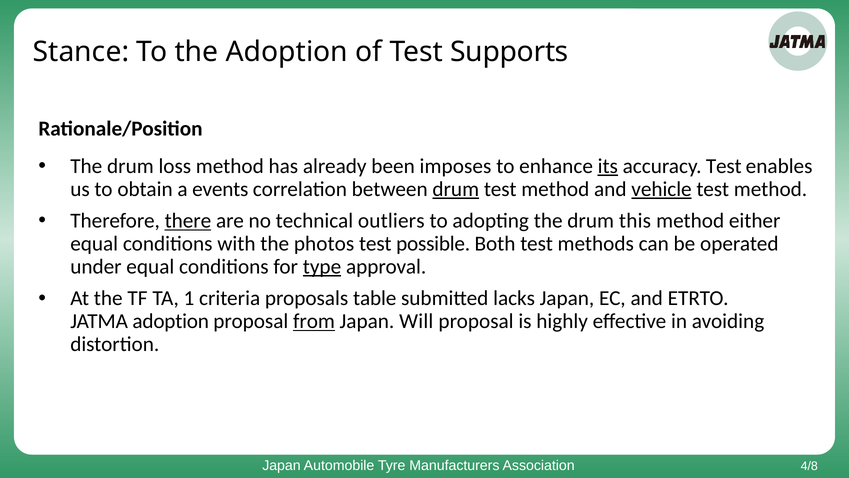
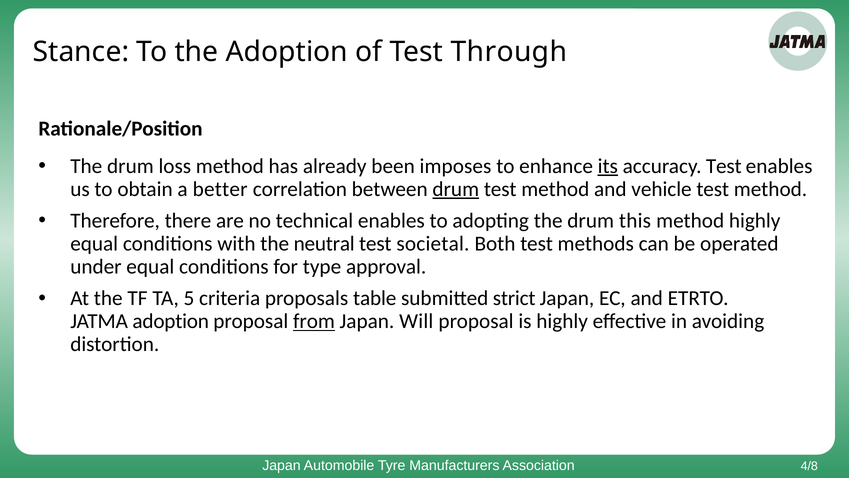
Supports: Supports -> Through
events: events -> better
vehicle underline: present -> none
there underline: present -> none
technical outliers: outliers -> enables
method either: either -> highly
photos: photos -> neutral
possible: possible -> societal
type underline: present -> none
1: 1 -> 5
lacks: lacks -> strict
